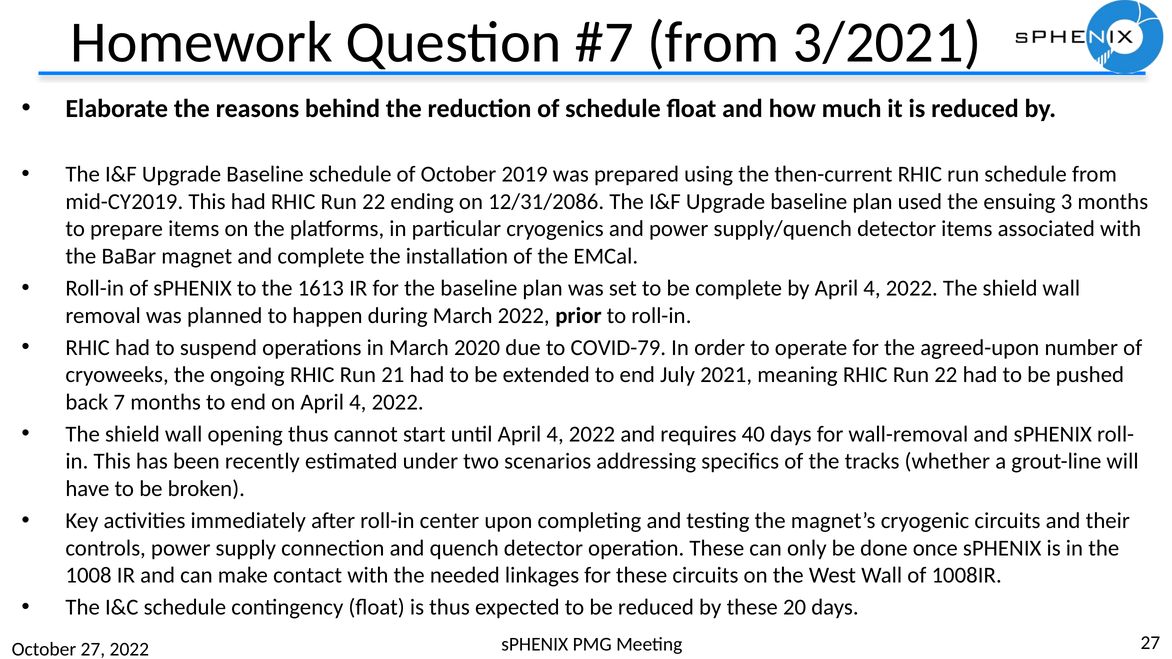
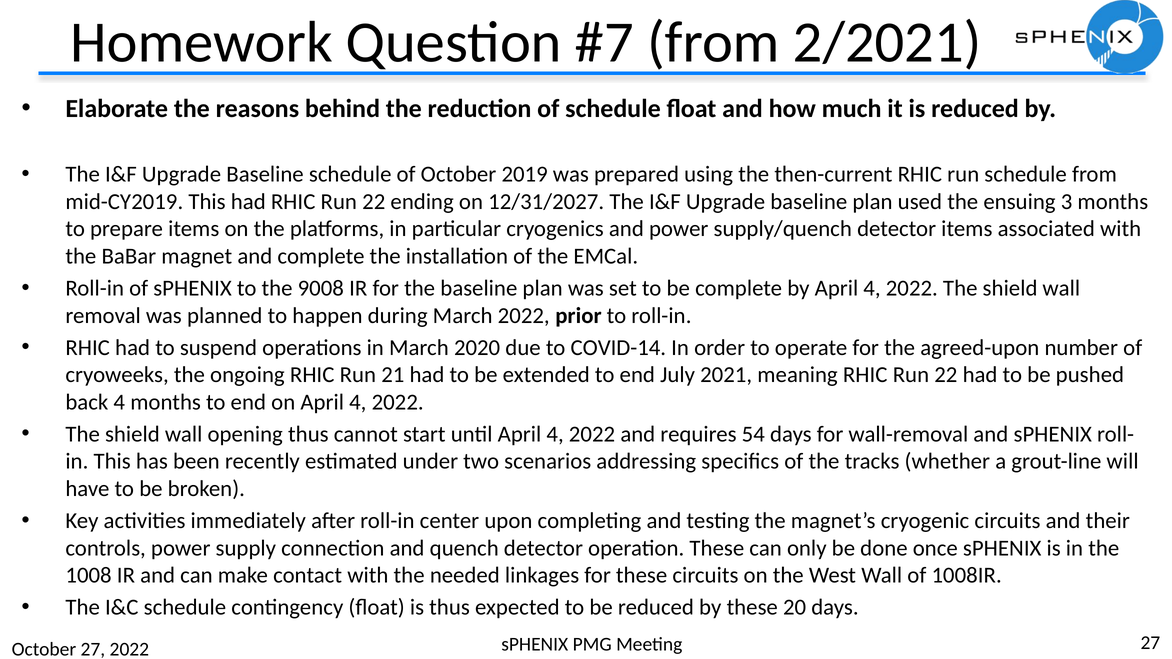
3/2021: 3/2021 -> 2/2021
12/31/2086: 12/31/2086 -> 12/31/2027
1613: 1613 -> 9008
COVID-79: COVID-79 -> COVID-14
back 7: 7 -> 4
40: 40 -> 54
